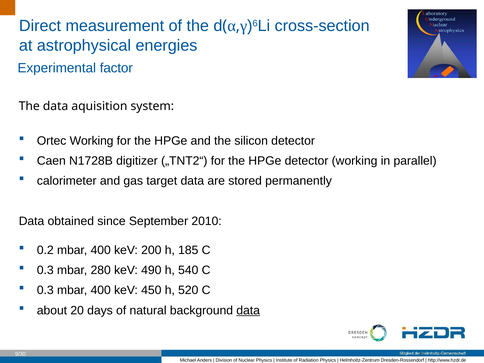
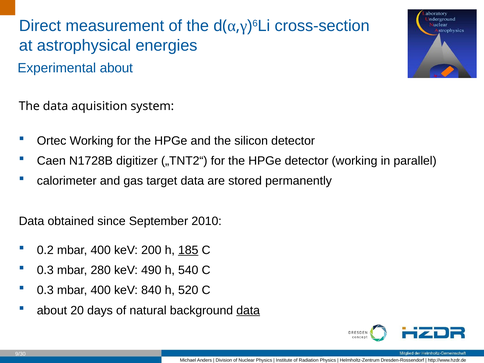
Experimental factor: factor -> about
185 underline: none -> present
450: 450 -> 840
